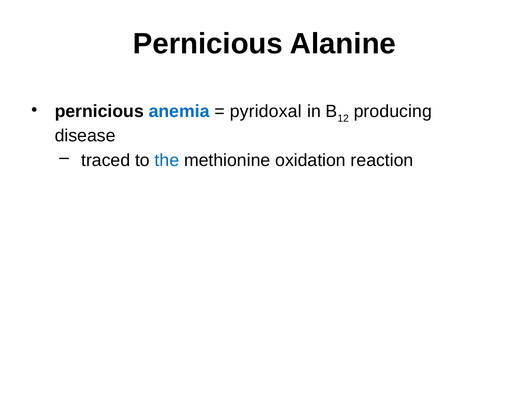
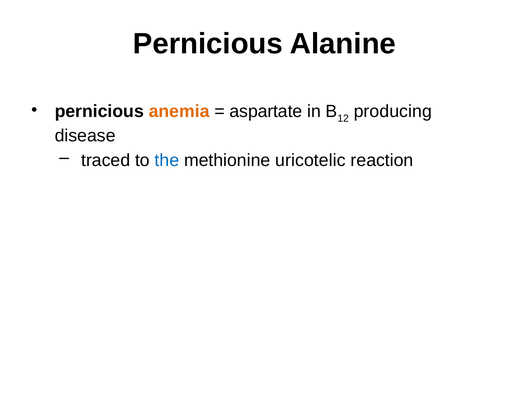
anemia colour: blue -> orange
pyridoxal: pyridoxal -> aspartate
oxidation: oxidation -> uricotelic
